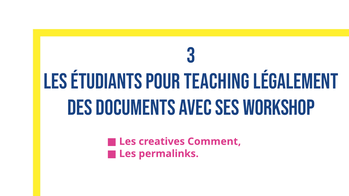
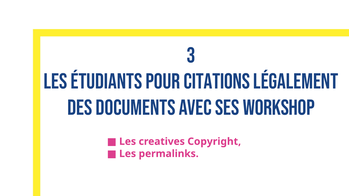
teaching: teaching -> citations
Comment: Comment -> Copyright
